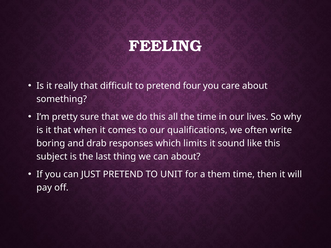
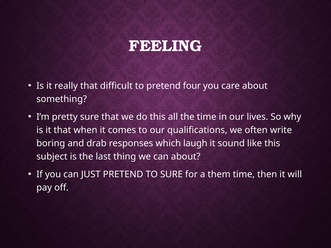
limits: limits -> laugh
TO UNIT: UNIT -> SURE
